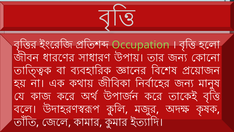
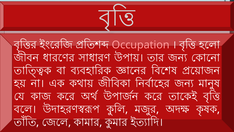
Occupation colour: light green -> pink
